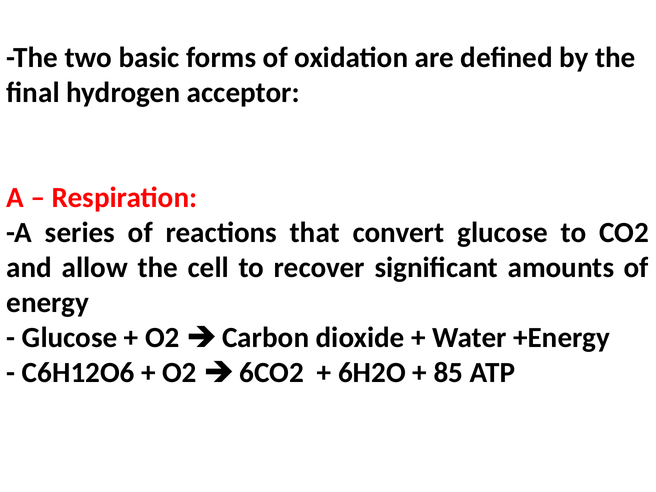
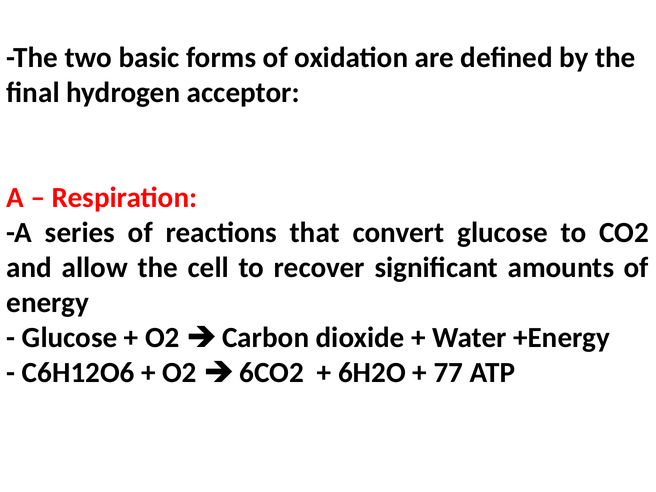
85: 85 -> 77
